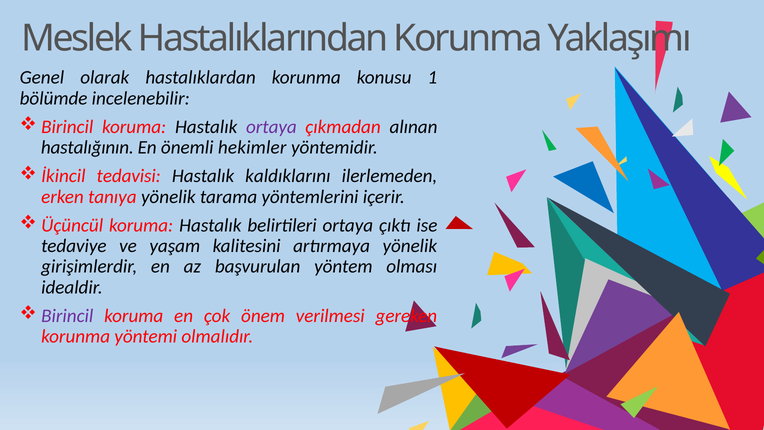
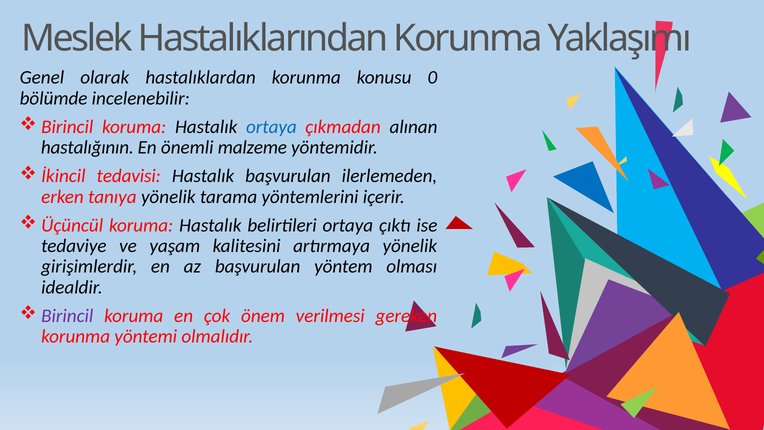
1: 1 -> 0
ortaya at (271, 127) colour: purple -> blue
hekimler: hekimler -> malzeme
Hastalık kaldıklarını: kaldıklarını -> başvurulan
